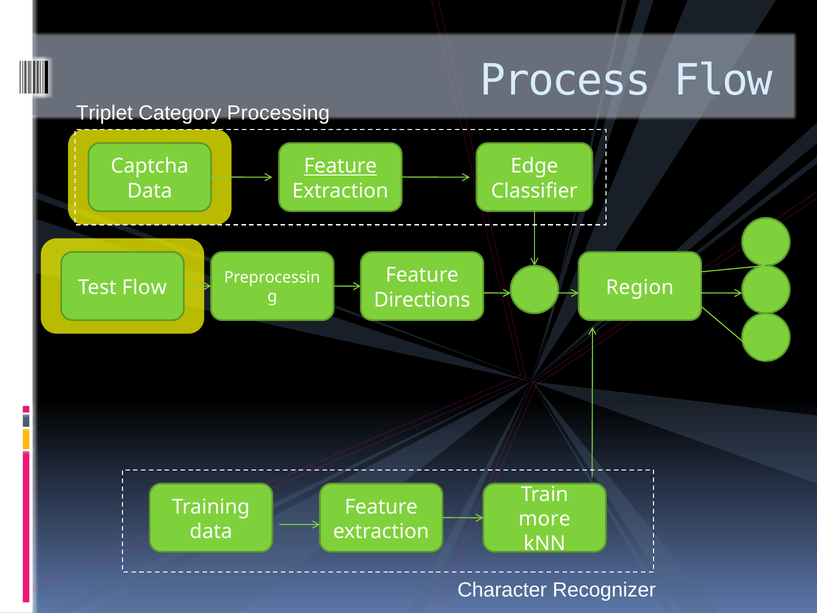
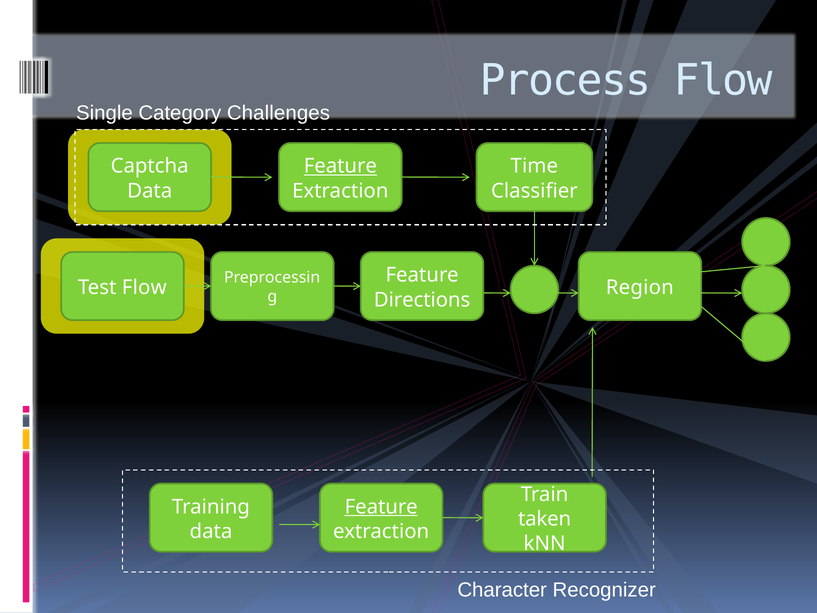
Triplet: Triplet -> Single
Processing: Processing -> Challenges
Edge: Edge -> Time
Feature at (381, 507) underline: none -> present
more: more -> taken
